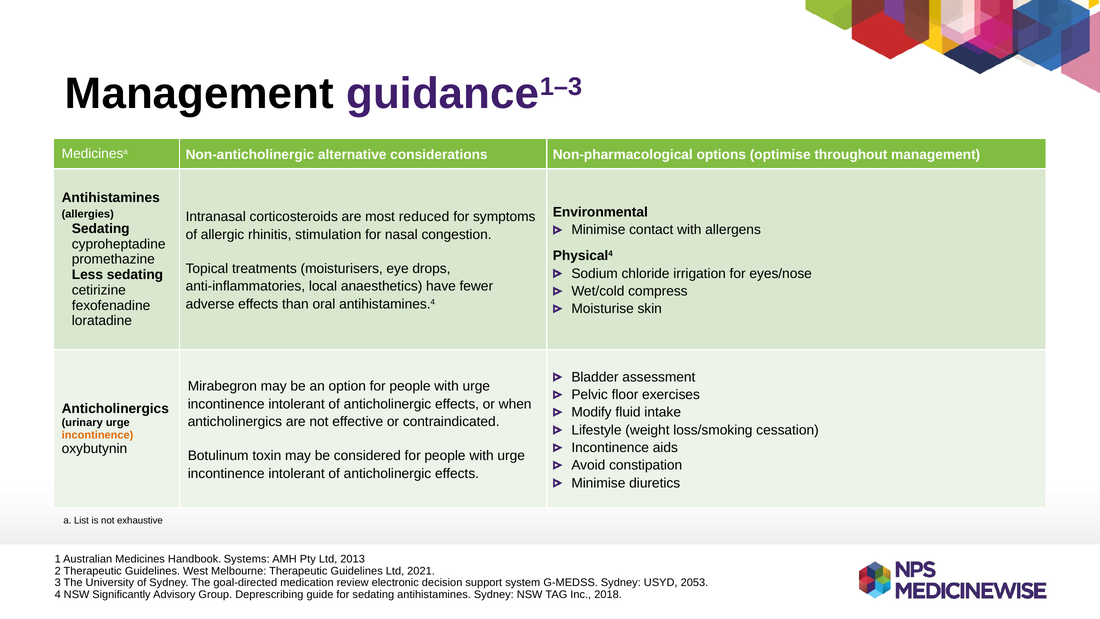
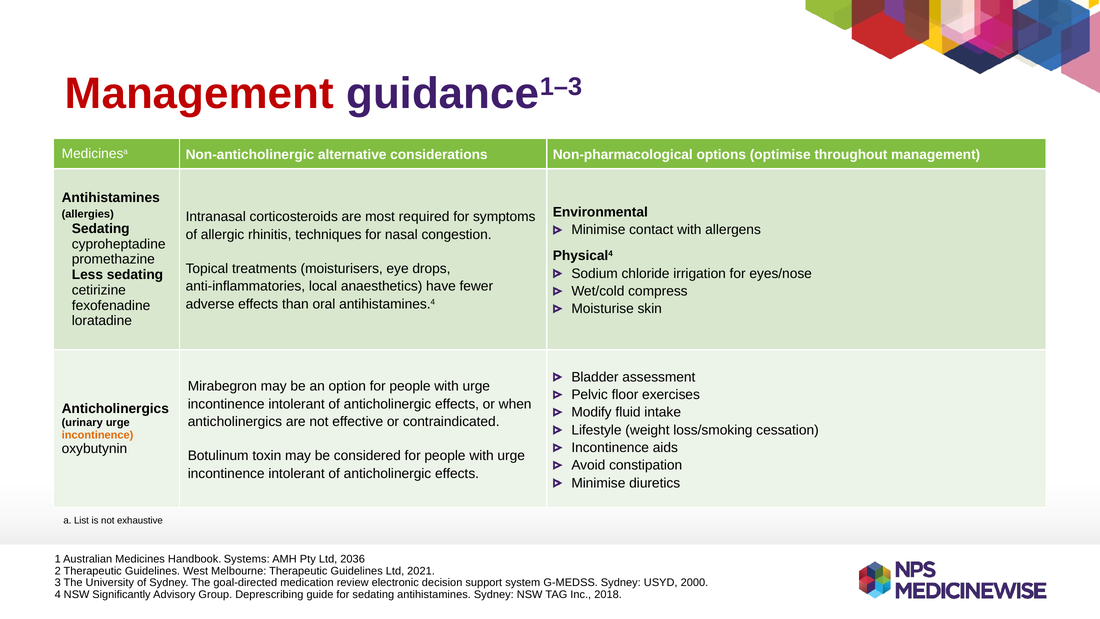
Management at (199, 94) colour: black -> red
reduced: reduced -> required
stimulation: stimulation -> techniques
2013: 2013 -> 2036
2053: 2053 -> 2000
